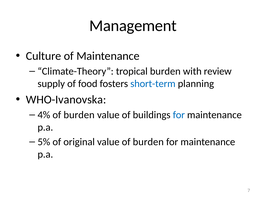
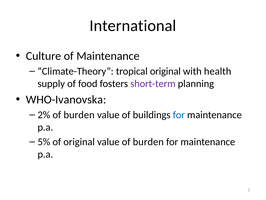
Management: Management -> International
tropical burden: burden -> original
review: review -> health
short-term colour: blue -> purple
4%: 4% -> 2%
